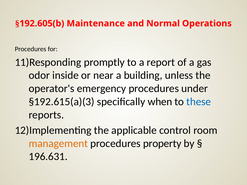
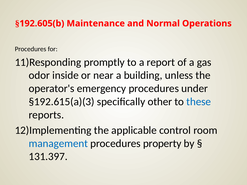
when: when -> other
management colour: orange -> blue
196.631: 196.631 -> 131.397
